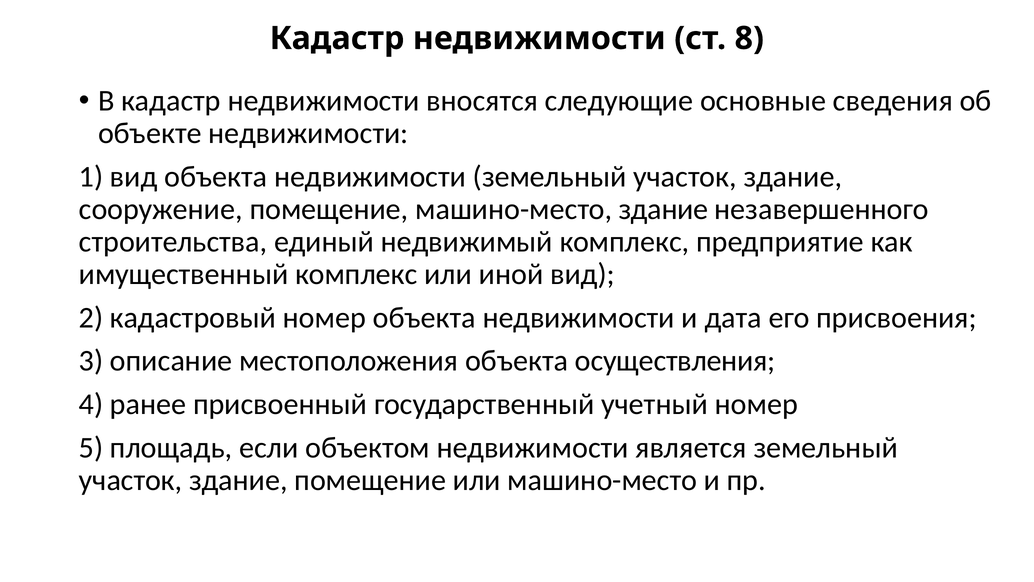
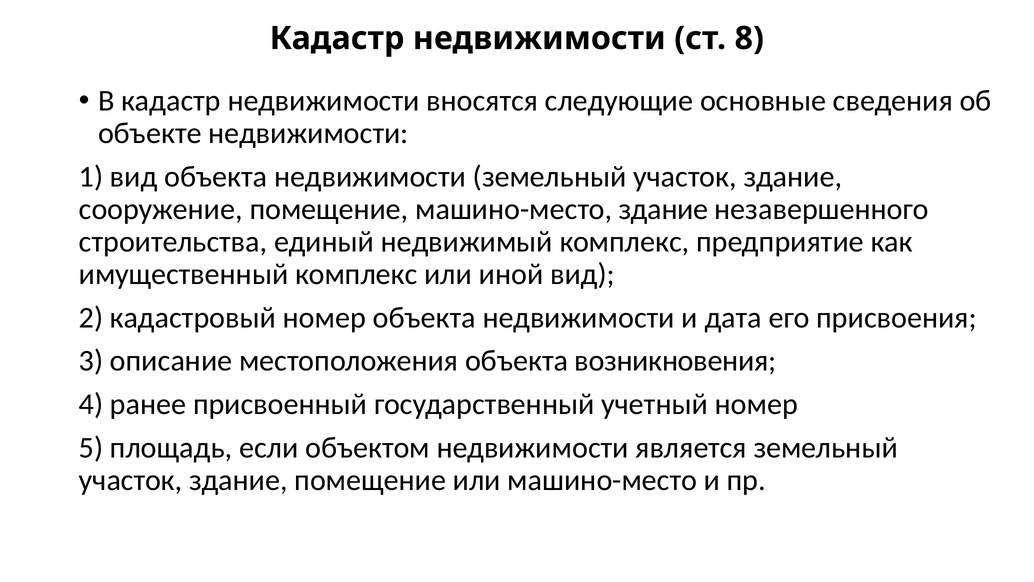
осуществления: осуществления -> возникновения
